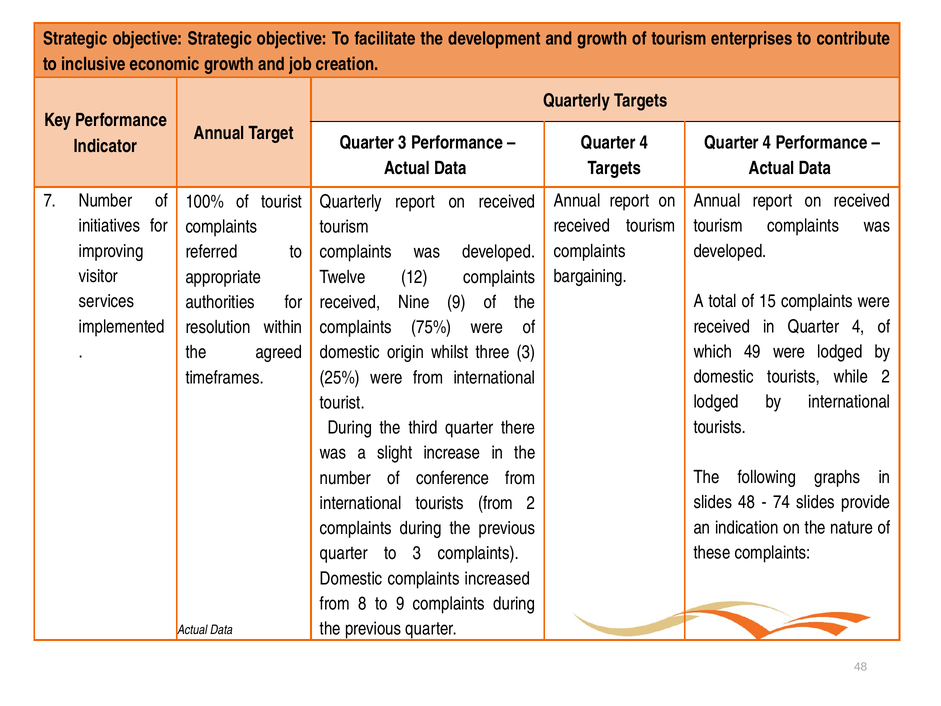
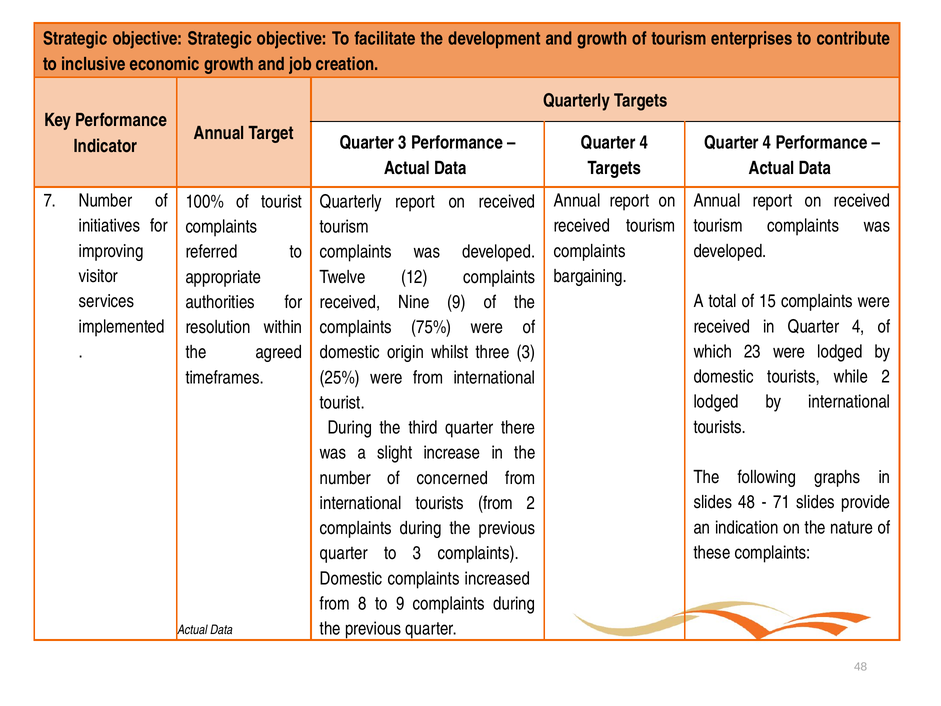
49: 49 -> 23
conference: conference -> concerned
74: 74 -> 71
